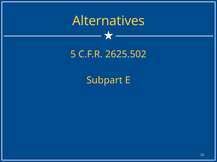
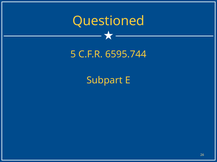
Alternatives: Alternatives -> Questioned
2625.502: 2625.502 -> 6595.744
